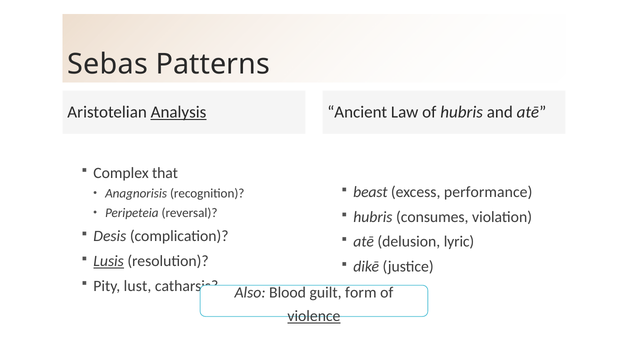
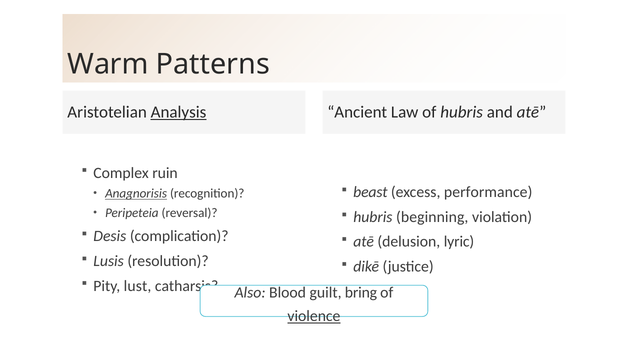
Sebas: Sebas -> Warm
that: that -> ruin
Anagnorisis underline: none -> present
consumes: consumes -> beginning
Lusis underline: present -> none
form: form -> bring
